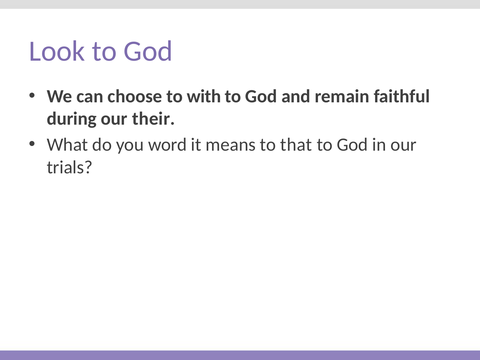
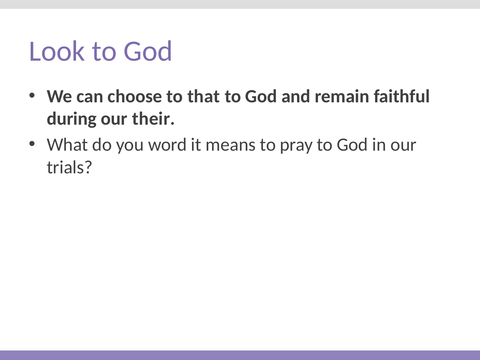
with: with -> that
that: that -> pray
